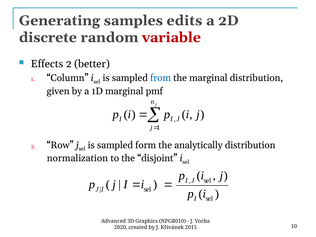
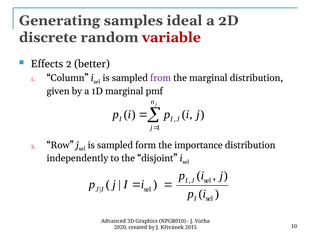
edits: edits -> ideal
from colour: blue -> purple
analytically: analytically -> importance
normalization: normalization -> independently
